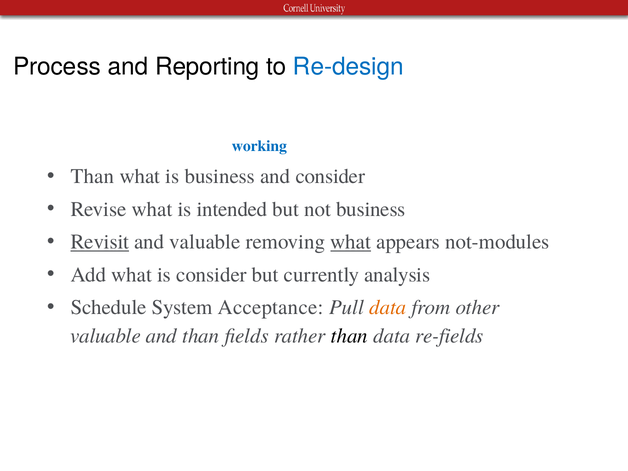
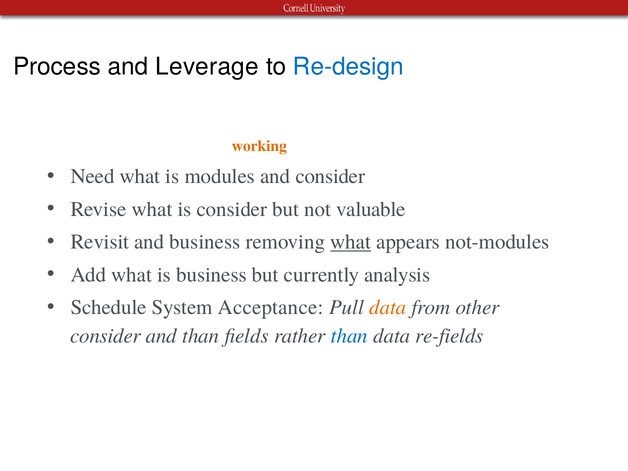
Reporting: Reporting -> Leverage
working at (259, 146) colour: blue -> orange
Than at (92, 176): Than -> Need
is business: business -> modules
is intended: intended -> consider
not business: business -> valuable
Revisit underline: present -> none
and valuable: valuable -> business
is consider: consider -> business
valuable at (106, 336): valuable -> consider
than at (349, 336) colour: black -> blue
